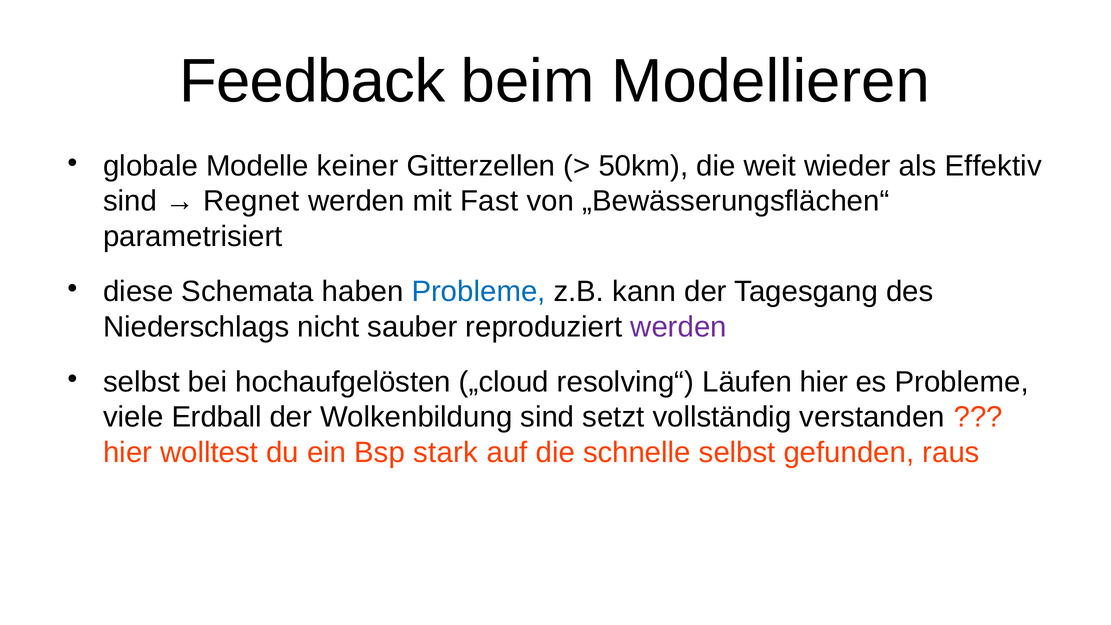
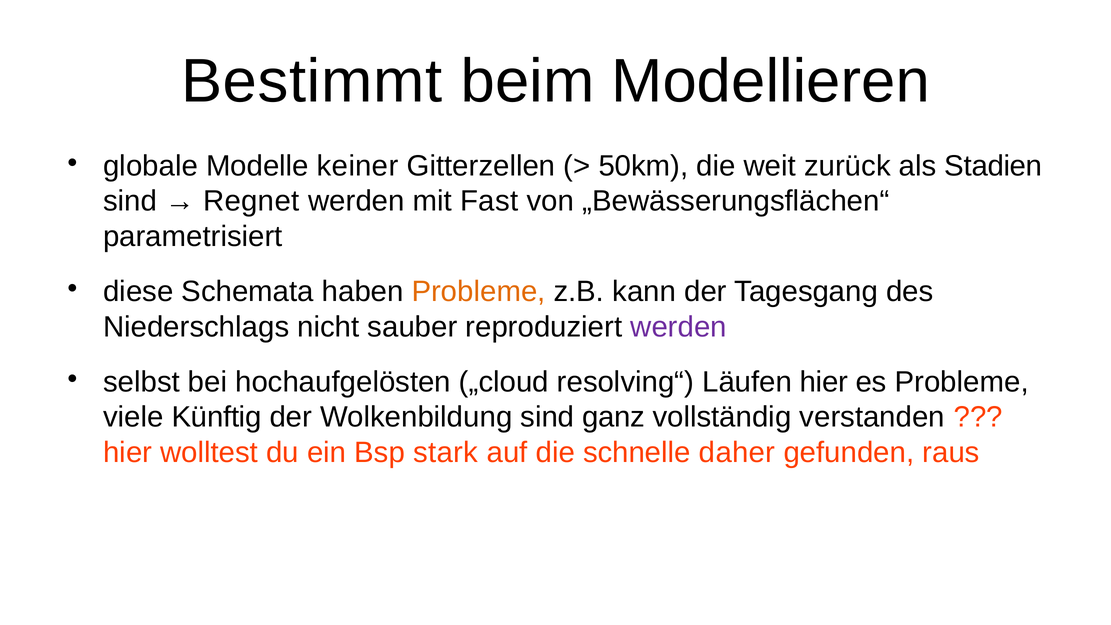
Feedback: Feedback -> Bestimmt
wieder: wieder -> zurück
Effektiv: Effektiv -> Stadien
Probleme at (479, 292) colour: blue -> orange
Erdball: Erdball -> Künftig
setzt: setzt -> ganz
schnelle selbst: selbst -> daher
